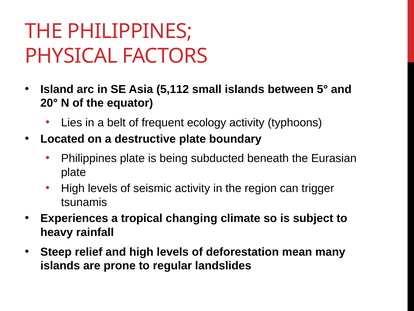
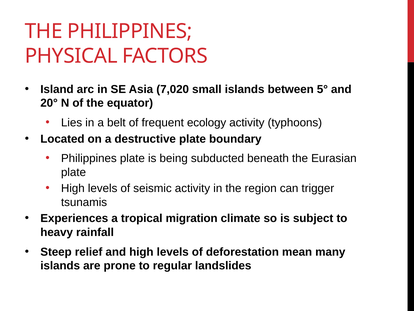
5,112: 5,112 -> 7,020
changing: changing -> migration
